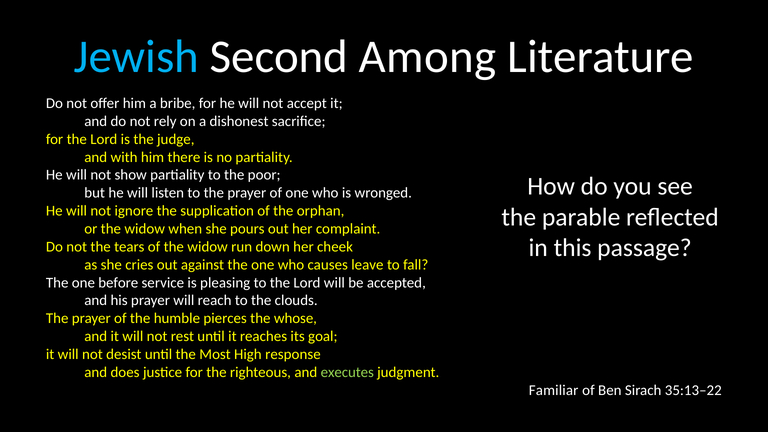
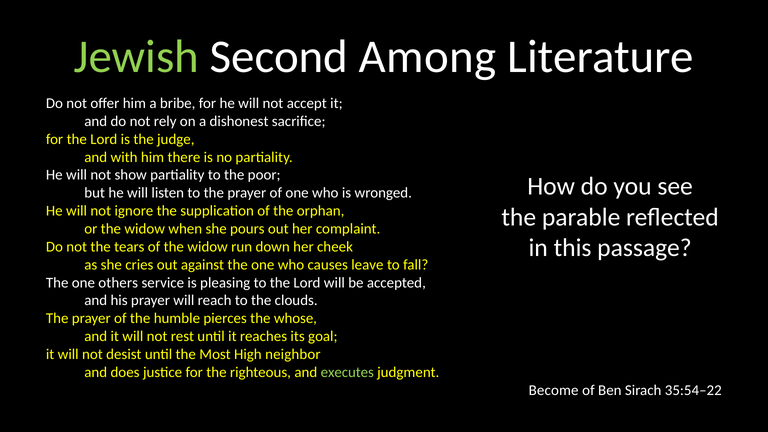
Jewish colour: light blue -> light green
before: before -> others
response: response -> neighbor
Familiar: Familiar -> Become
35:13–22: 35:13–22 -> 35:54–22
